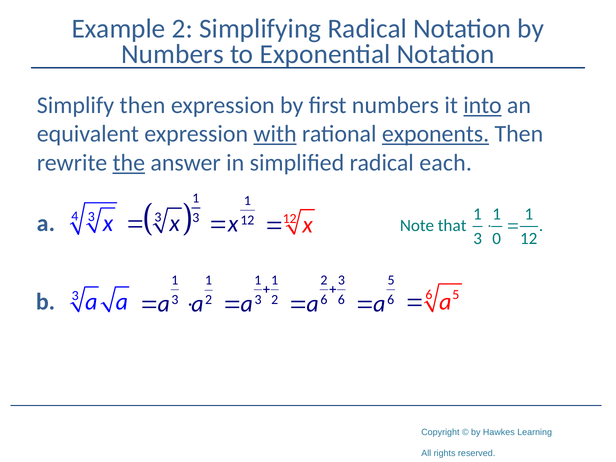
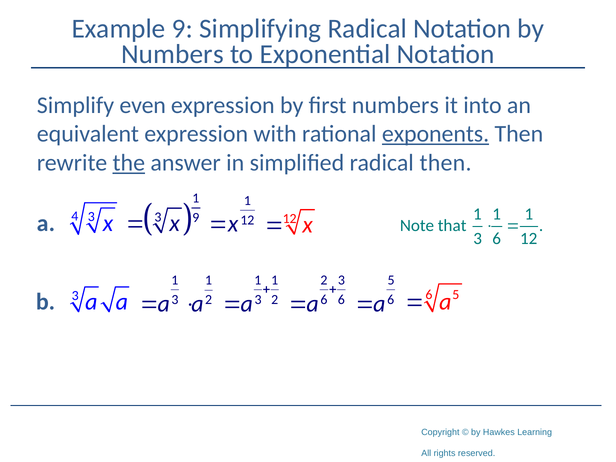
Example 2: 2 -> 9
Simplify then: then -> even
into underline: present -> none
with underline: present -> none
radical each: each -> then
3 at (196, 218): 3 -> 9
0 at (497, 239): 0 -> 6
